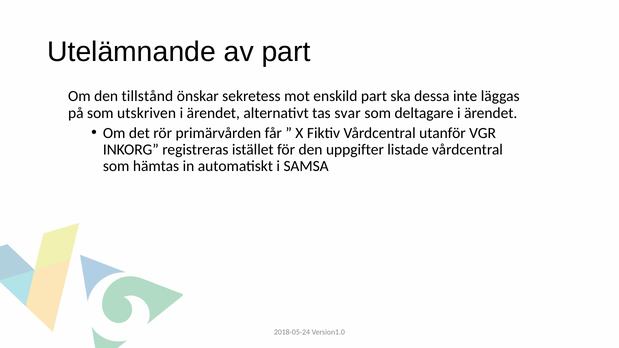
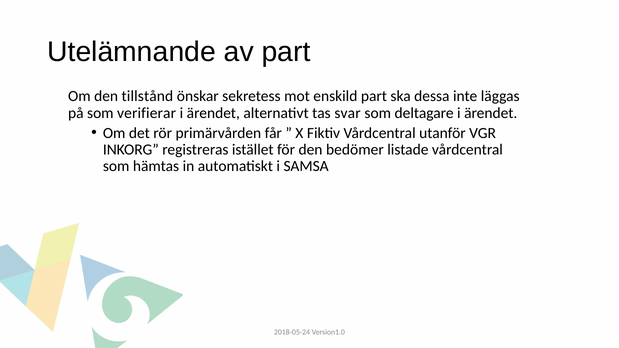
utskriven: utskriven -> verifierar
uppgifter: uppgifter -> bedömer
